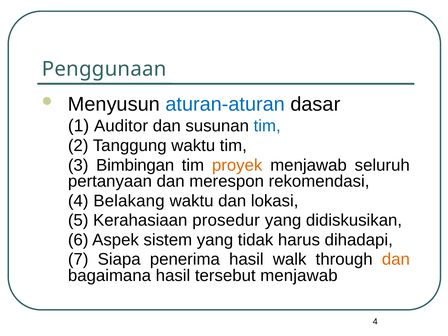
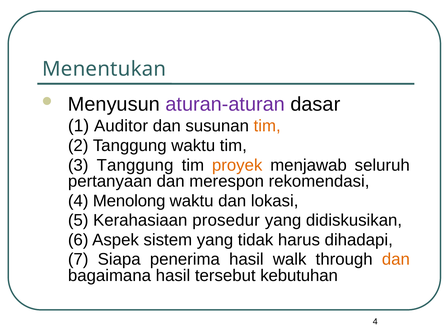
Penggunaan: Penggunaan -> Menentukan
aturan-aturan colour: blue -> purple
tim at (267, 126) colour: blue -> orange
3 Bimbingan: Bimbingan -> Tanggung
Belakang: Belakang -> Menolong
tersebut menjawab: menjawab -> kebutuhan
